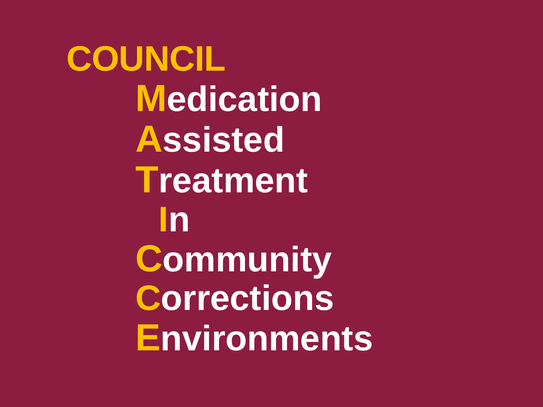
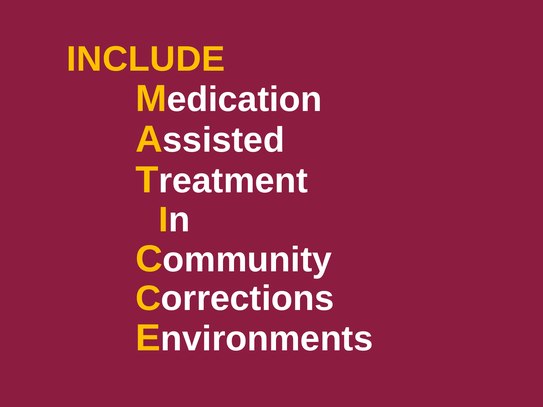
COUNCIL: COUNCIL -> INCLUDE
